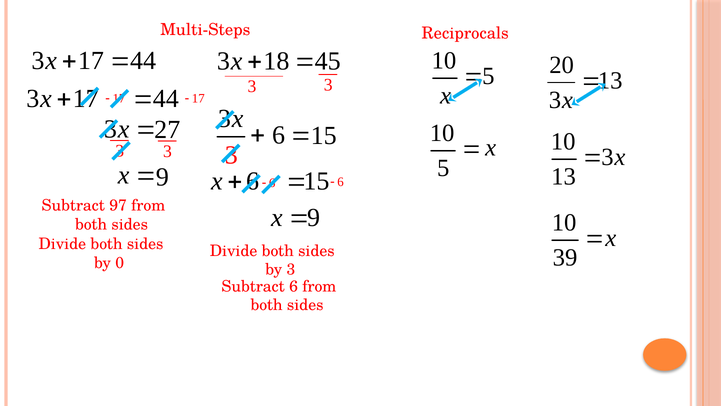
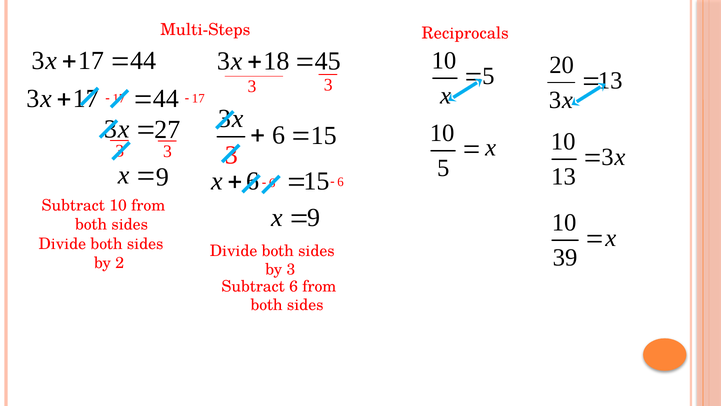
Subtract 97: 97 -> 10
0: 0 -> 2
